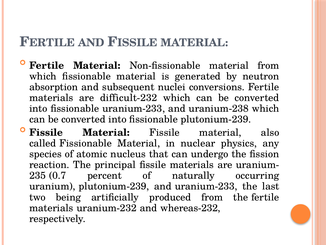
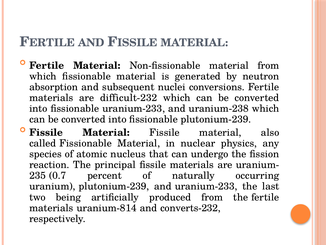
uranium-232: uranium-232 -> uranium-814
whereas-232: whereas-232 -> converts-232
